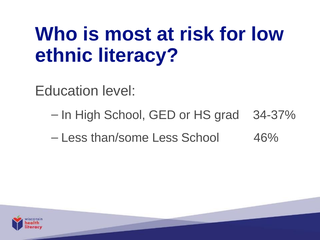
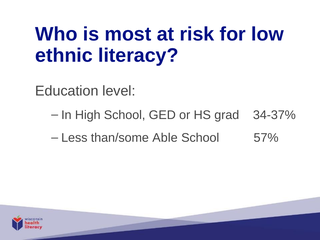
than/some Less: Less -> Able
46%: 46% -> 57%
